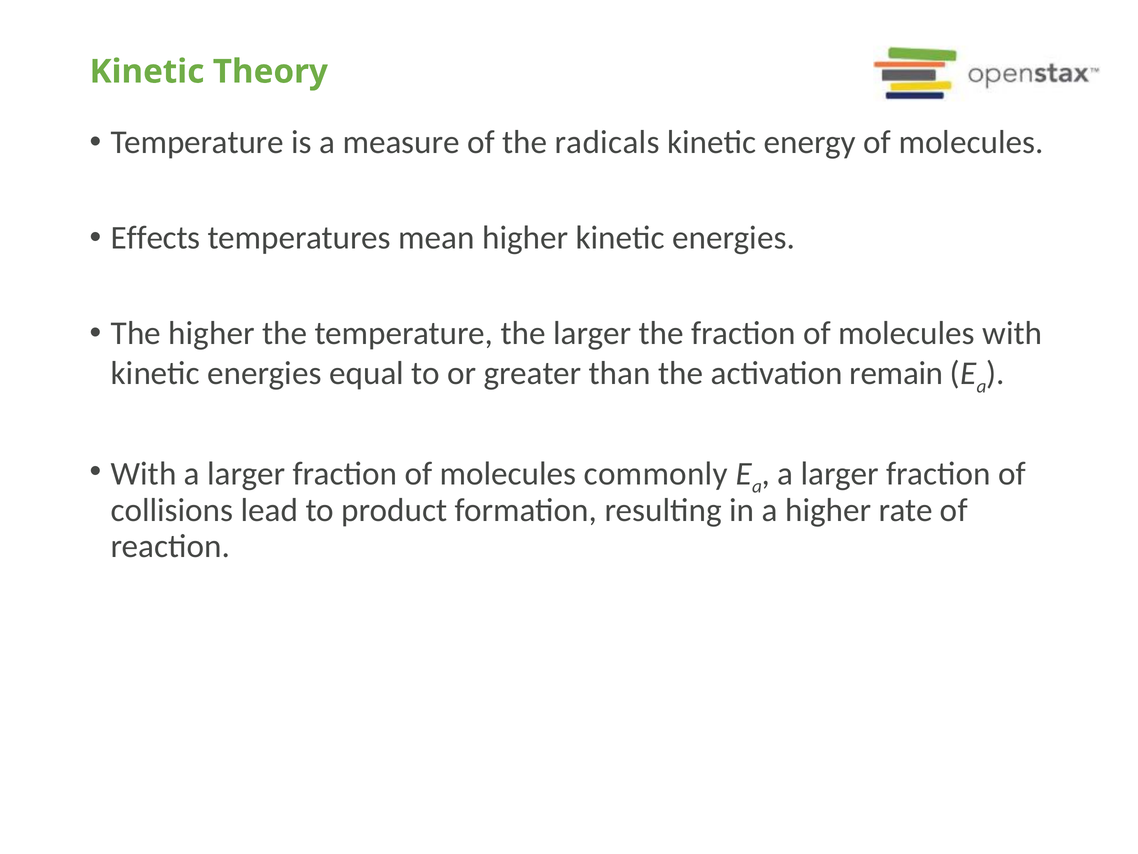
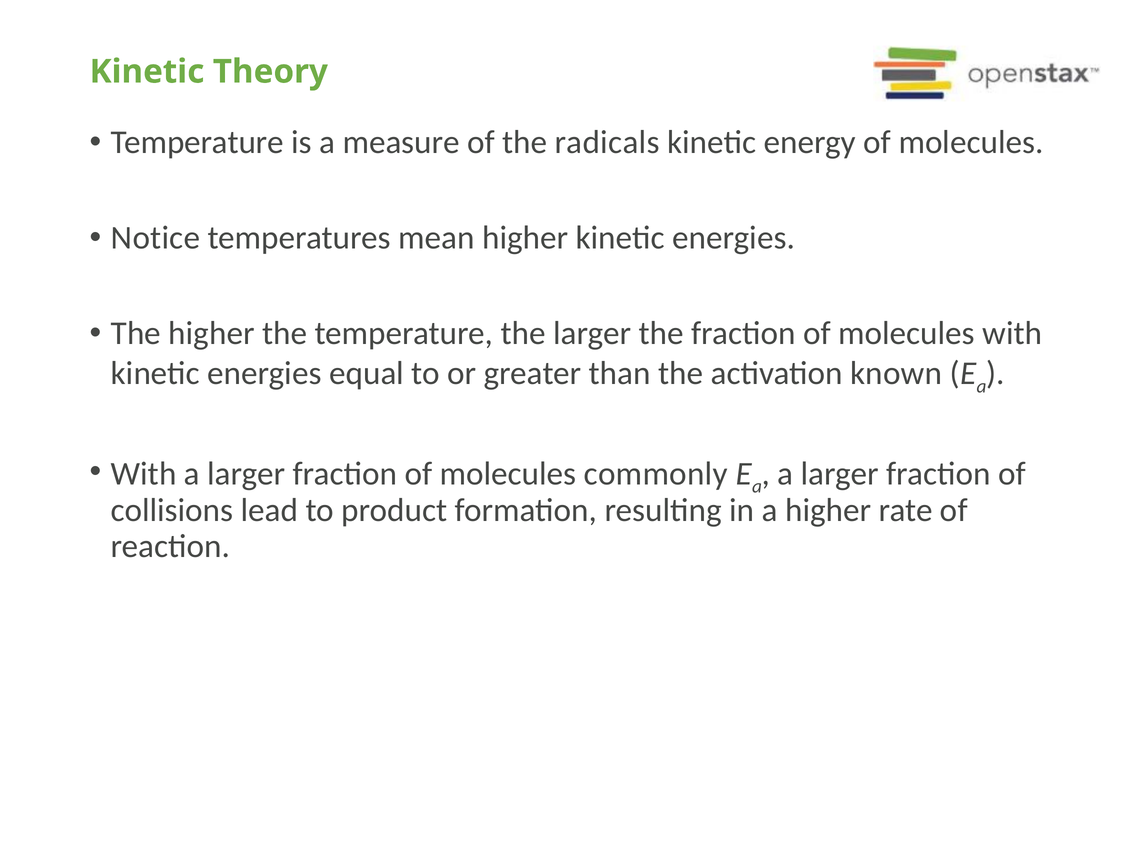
Effects: Effects -> Notice
remain: remain -> known
